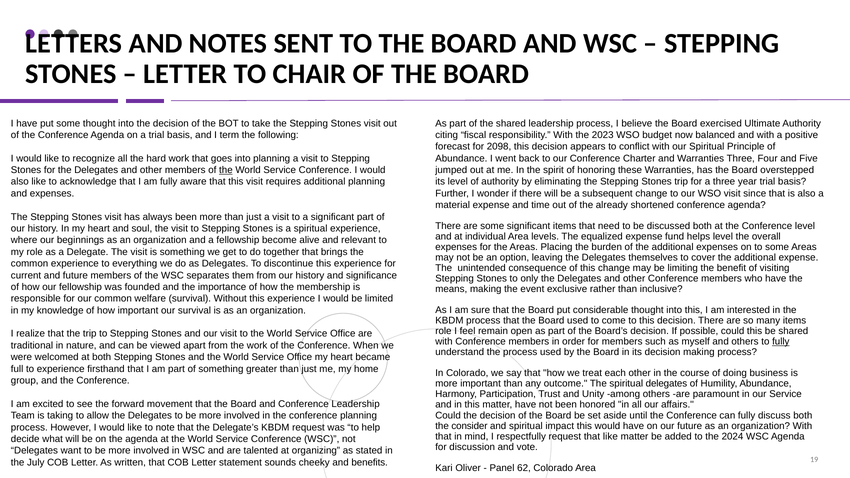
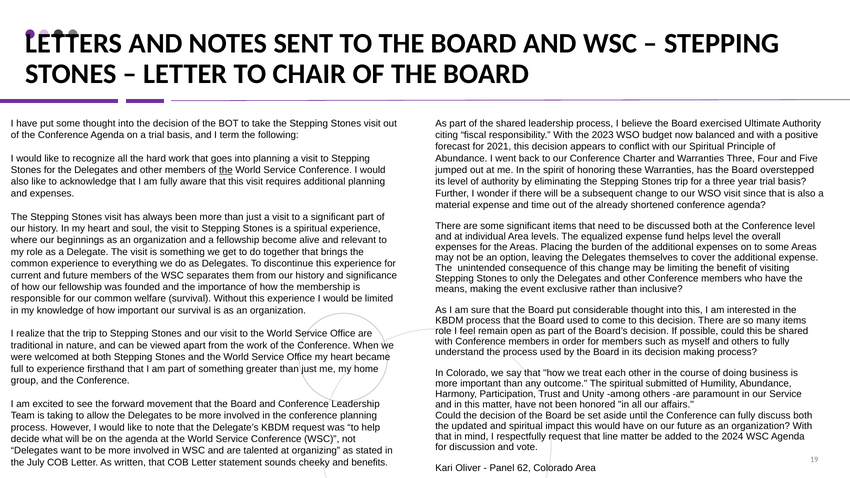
2098: 2098 -> 2021
fully at (781, 342) underline: present -> none
spiritual delegates: delegates -> submitted
consider: consider -> updated
that like: like -> line
